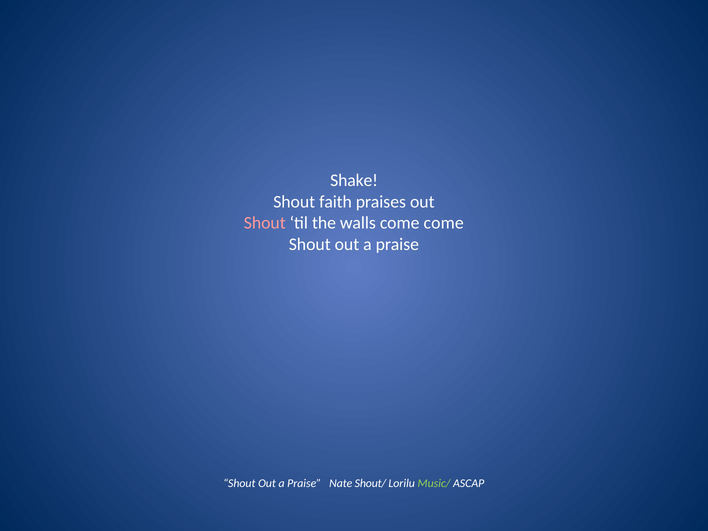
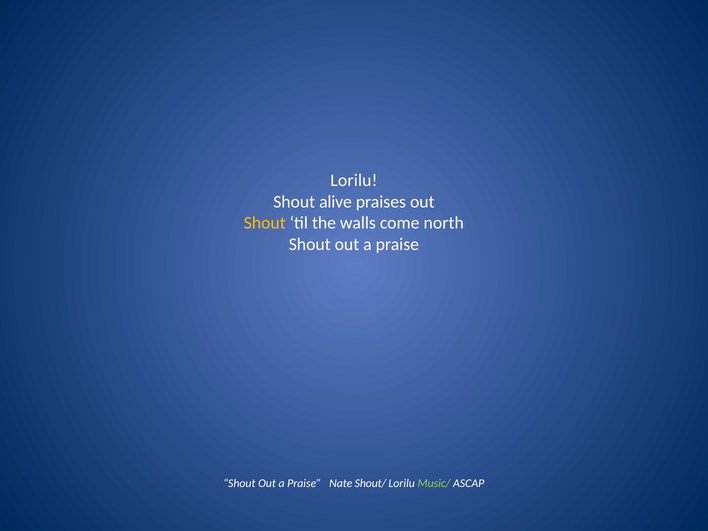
Shake at (354, 181): Shake -> Lorilu
faith: faith -> alive
Shout at (265, 223) colour: pink -> yellow
come come: come -> north
